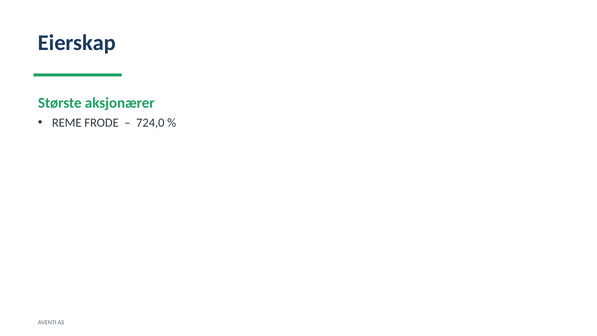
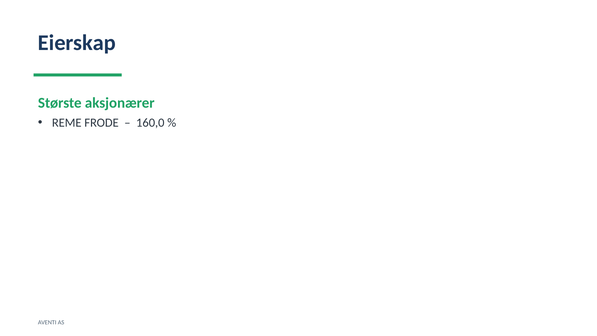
724,0: 724,0 -> 160,0
